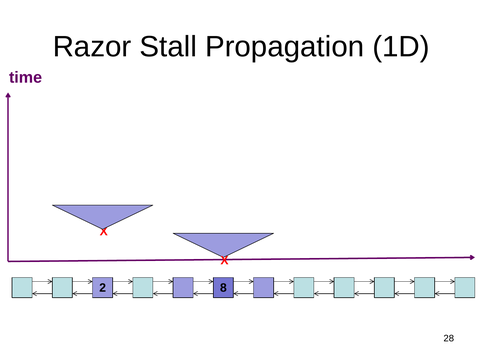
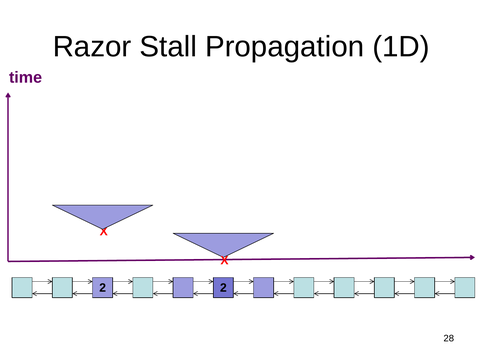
2 8: 8 -> 2
